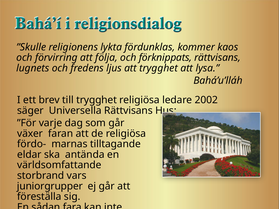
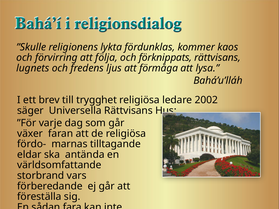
att trygghet: trygghet -> förmåga
juniorgrupper: juniorgrupper -> förberedande
